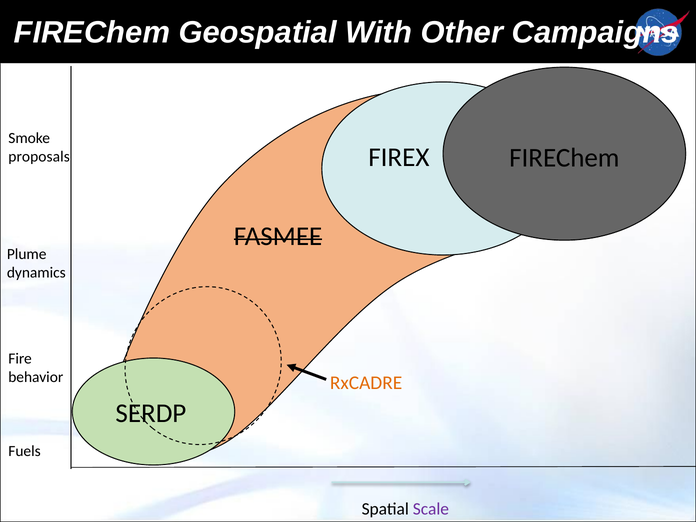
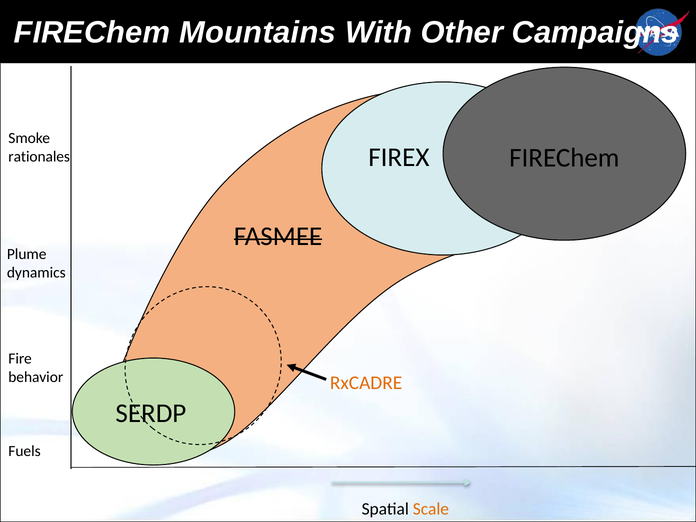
Geospatial: Geospatial -> Mountains
proposals: proposals -> rationales
Scale colour: purple -> orange
